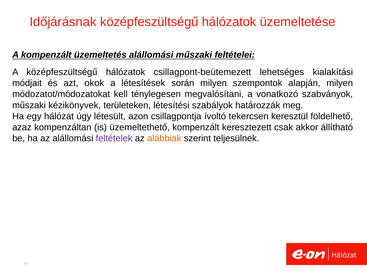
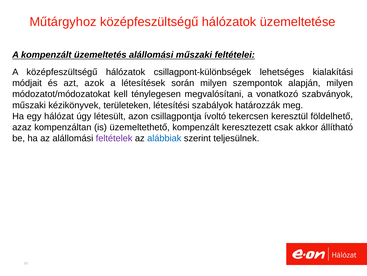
Időjárásnak: Időjárásnak -> Műtárgyhoz
csillagpont-beütemezett: csillagpont-beütemezett -> csillagpont-különbségek
okok: okok -> azok
alábbiak colour: orange -> blue
